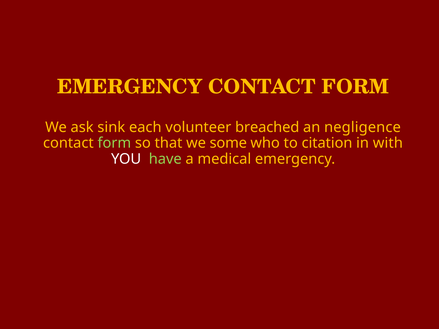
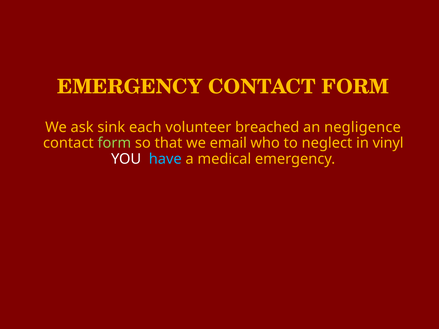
some: some -> email
citation: citation -> neglect
with: with -> vinyl
have colour: light green -> light blue
